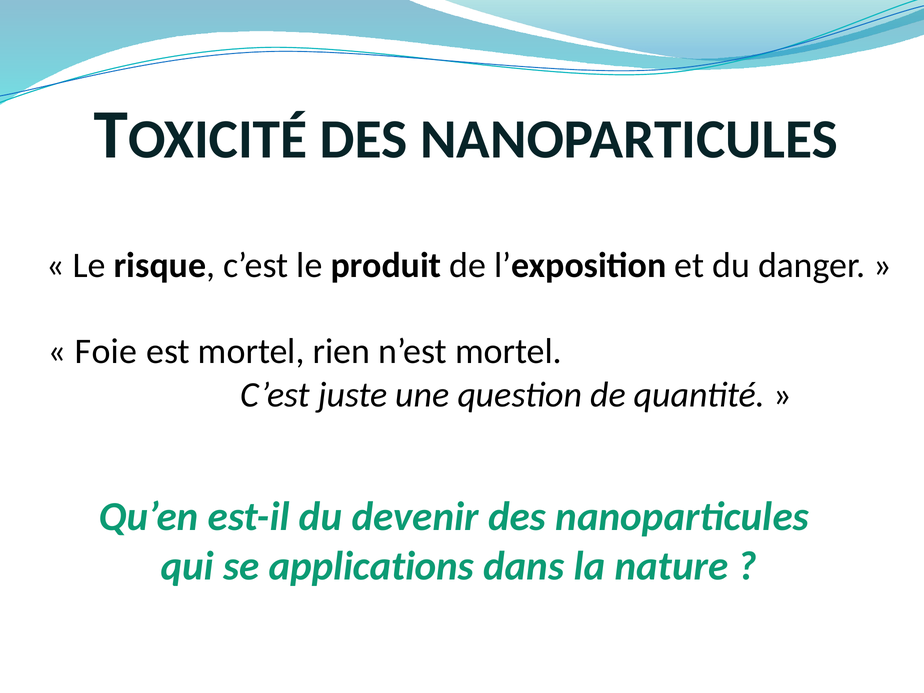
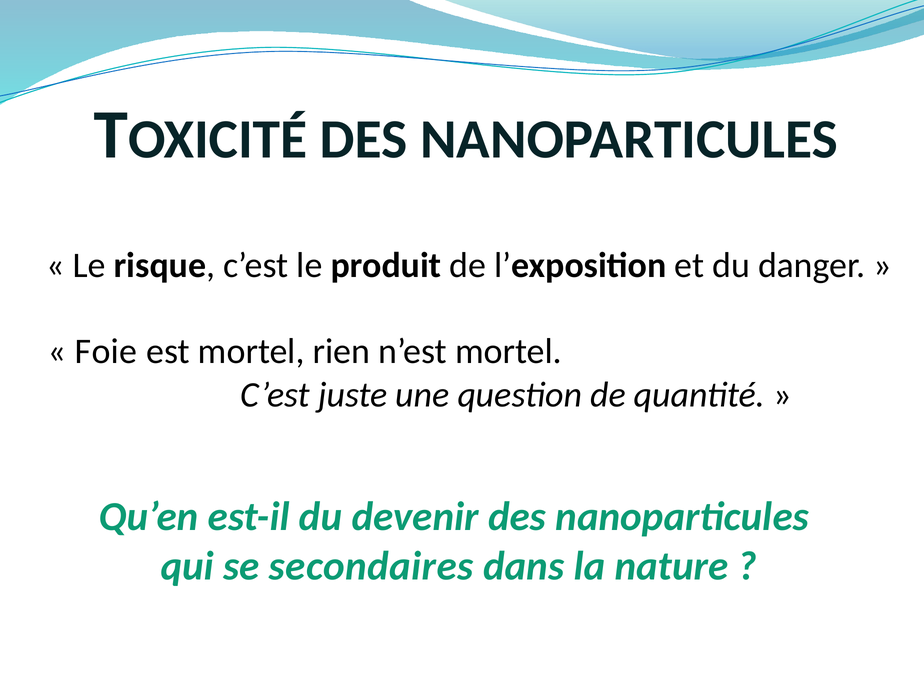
applications: applications -> secondaires
